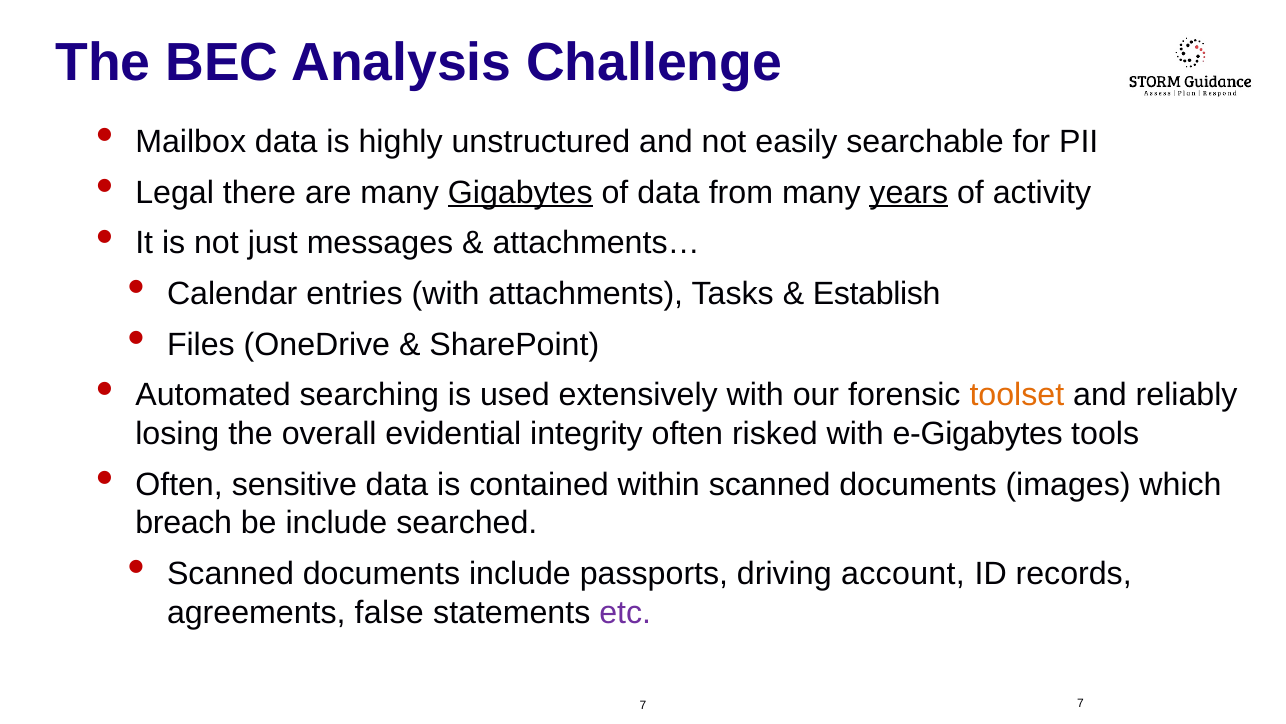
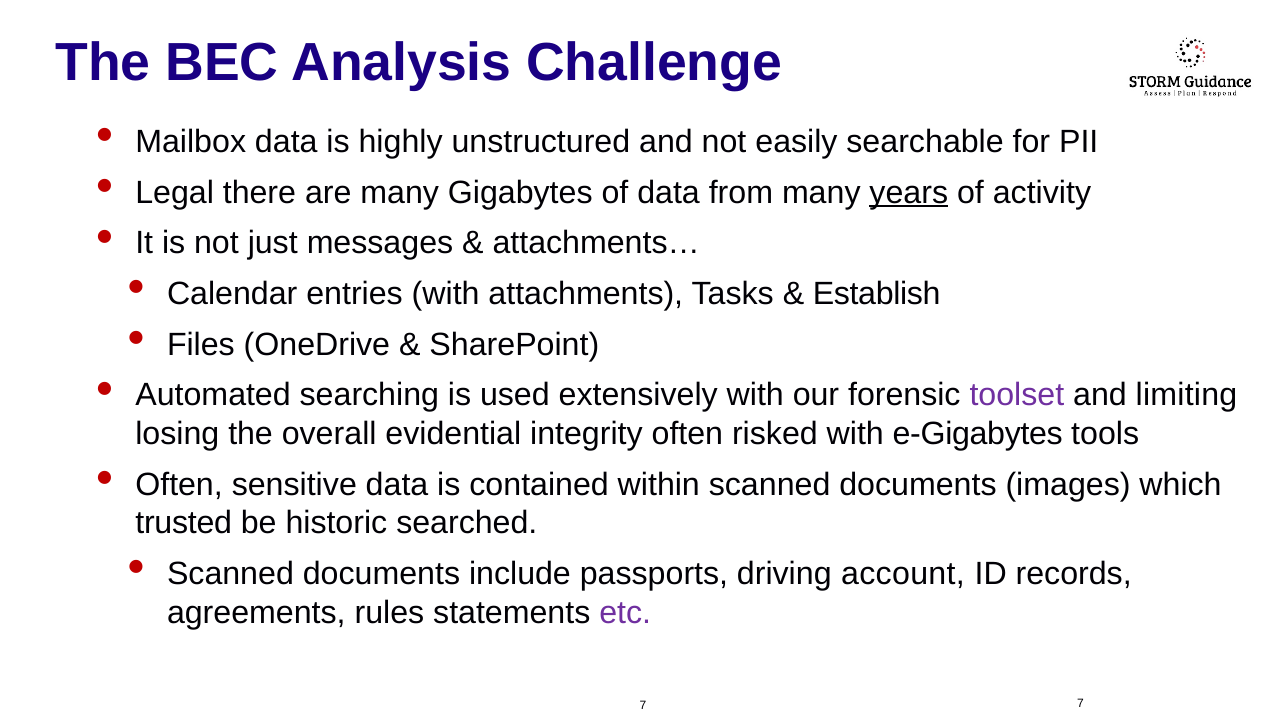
Gigabytes underline: present -> none
toolset colour: orange -> purple
reliably: reliably -> limiting
breach: breach -> trusted
be include: include -> historic
false: false -> rules
